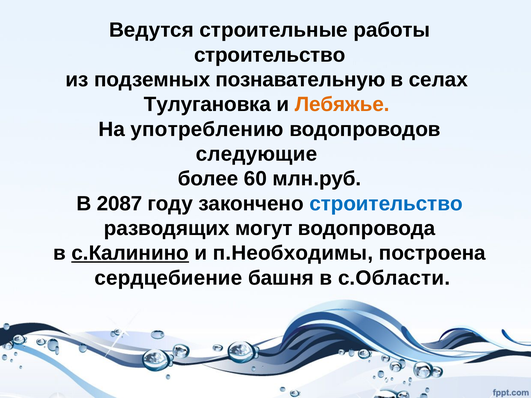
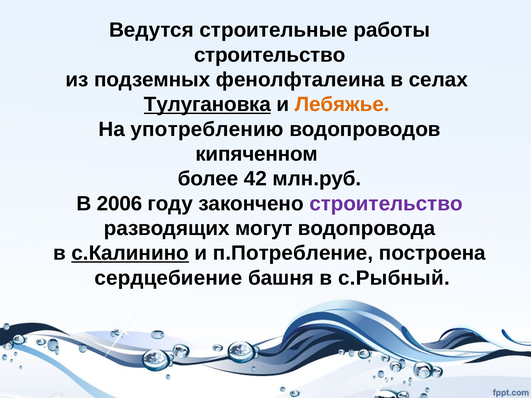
познавательную: познавательную -> фенолфталеина
Тулугановка underline: none -> present
следующие: следующие -> кипяченном
60: 60 -> 42
2087: 2087 -> 2006
строительство at (386, 204) colour: blue -> purple
п.Необходимы: п.Необходимы -> п.Потребление
с.Области: с.Области -> с.Рыбный
